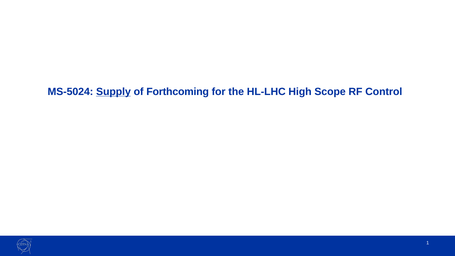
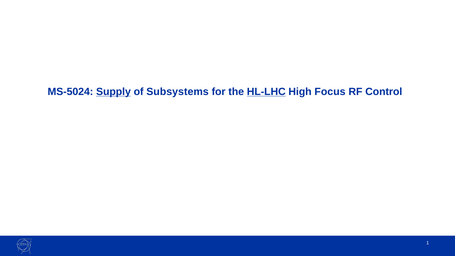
Forthcoming: Forthcoming -> Subsystems
HL-LHC underline: none -> present
Scope: Scope -> Focus
